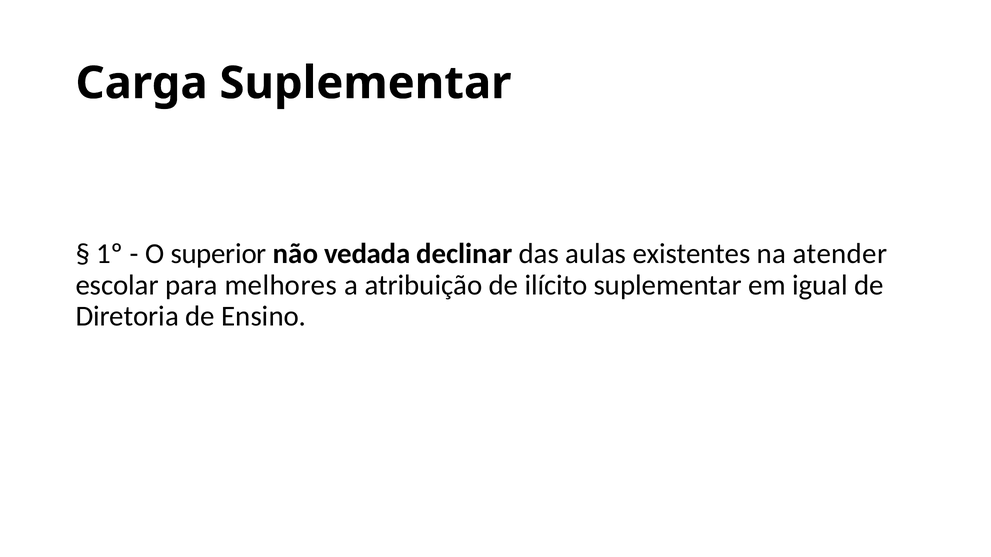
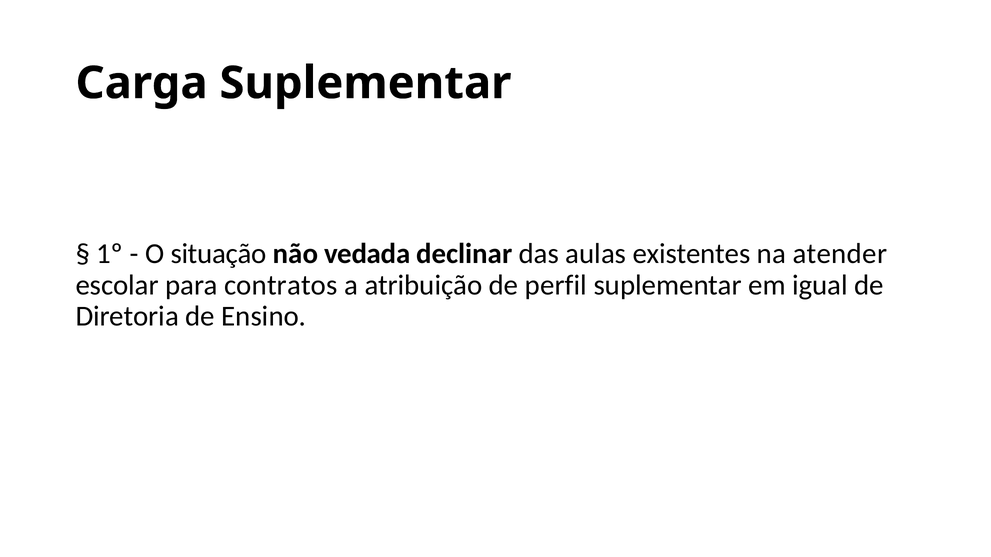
superior: superior -> situação
melhores: melhores -> contratos
ilícito: ilícito -> perfil
